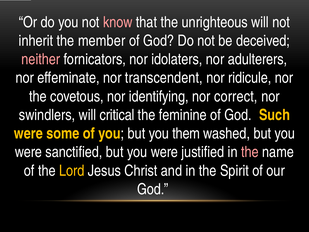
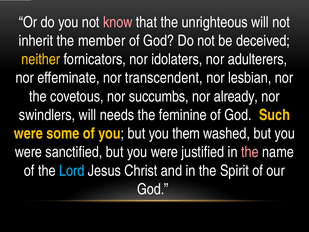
neither colour: pink -> yellow
ridicule: ridicule -> lesbian
identifying: identifying -> succumbs
correct: correct -> already
critical: critical -> needs
Lord colour: yellow -> light blue
